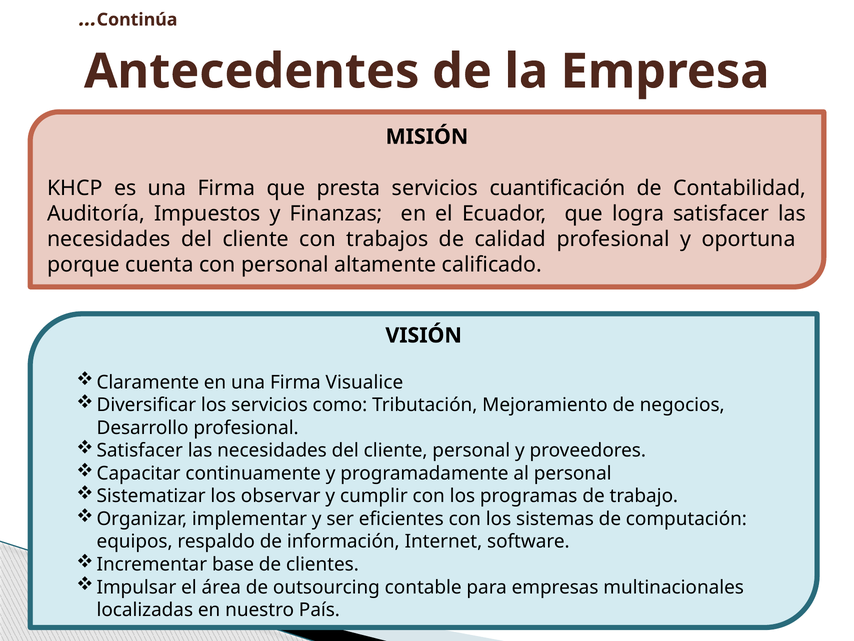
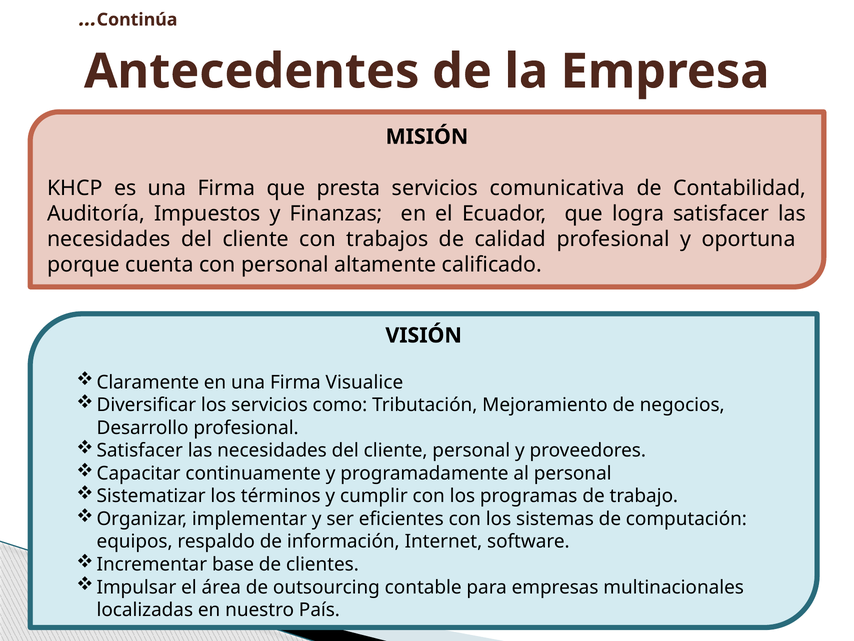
cuantificación: cuantificación -> comunicativa
observar: observar -> términos
